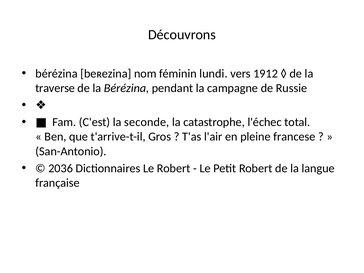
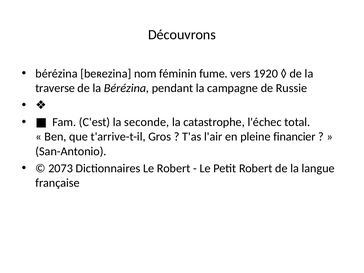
lundi: lundi -> fume
1912: 1912 -> 1920
francese: francese -> financier
2036: 2036 -> 2073
